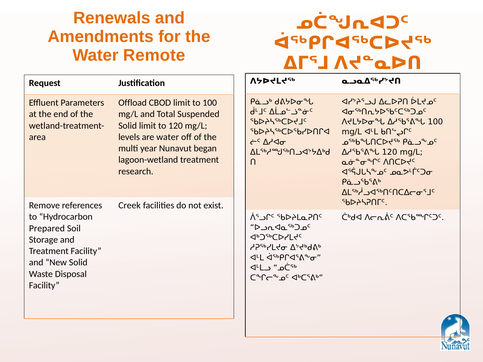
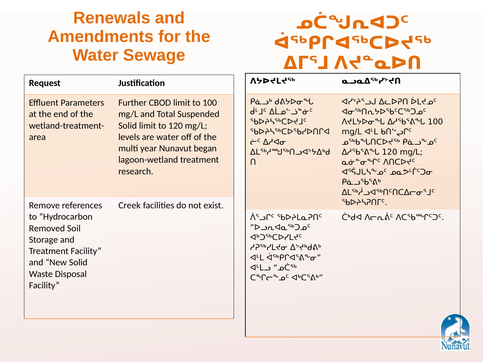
Remote: Remote -> Sewage
Offload: Offload -> Further
Prepared: Prepared -> Removed
